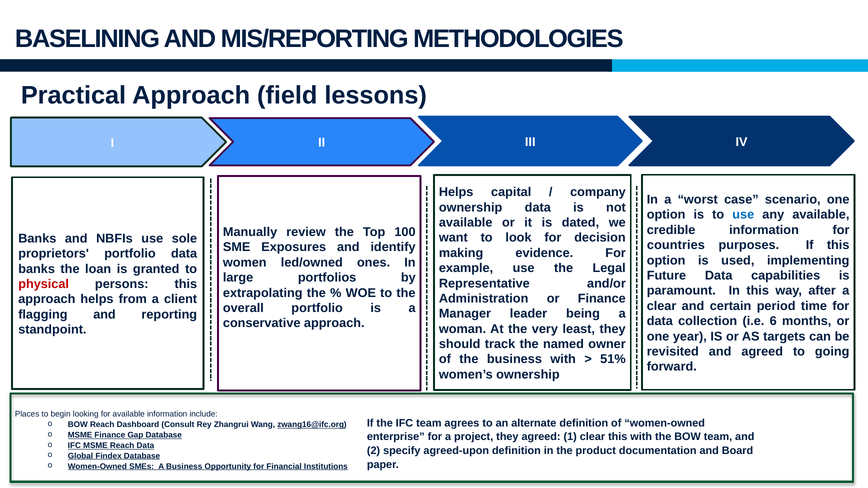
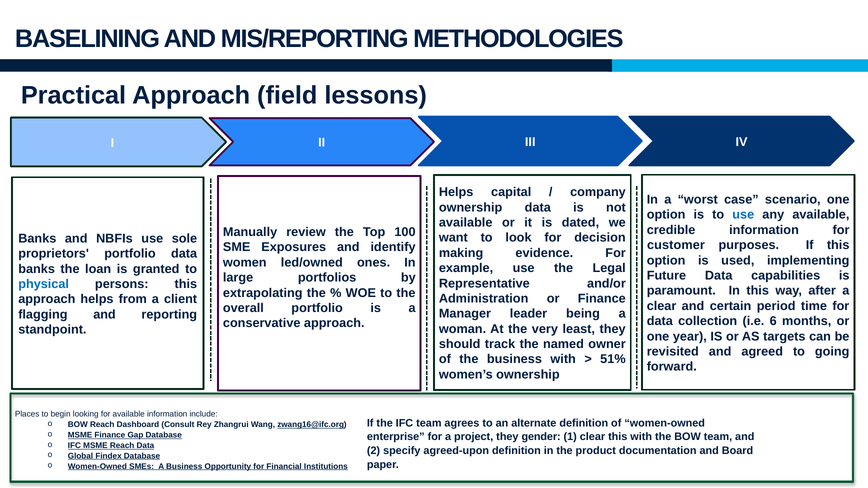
countries: countries -> customer
physical colour: red -> blue
they agreed: agreed -> gender
